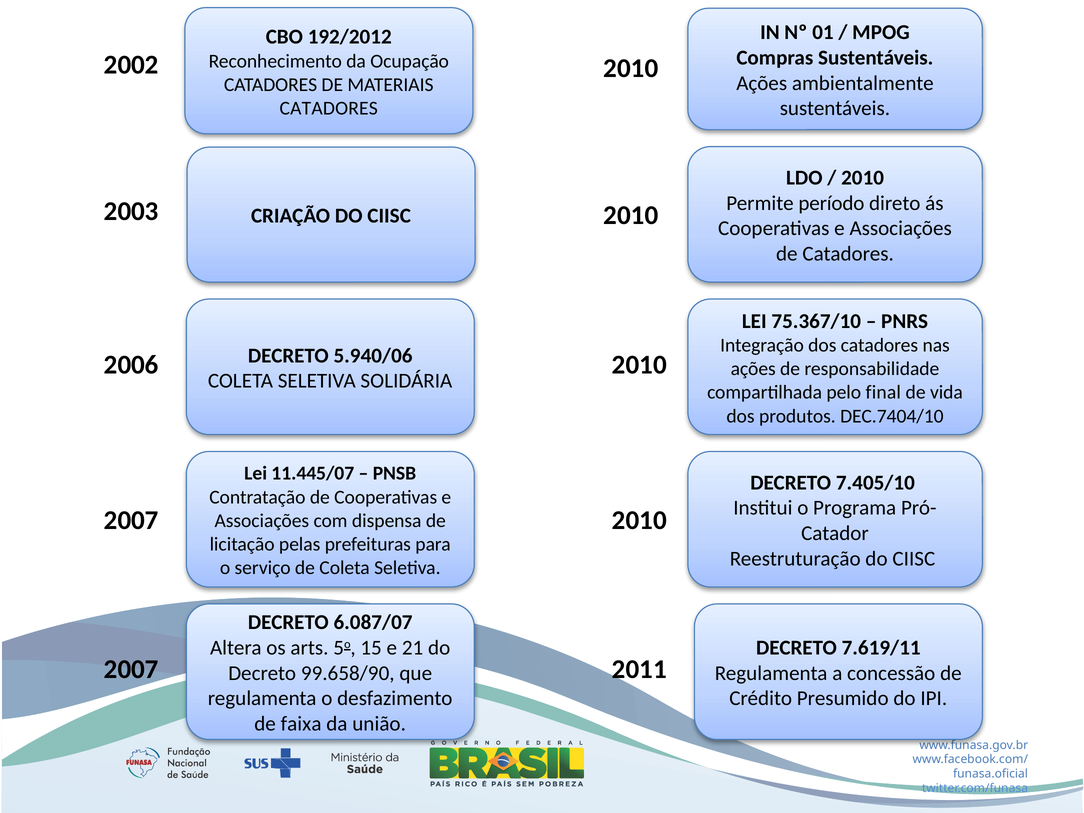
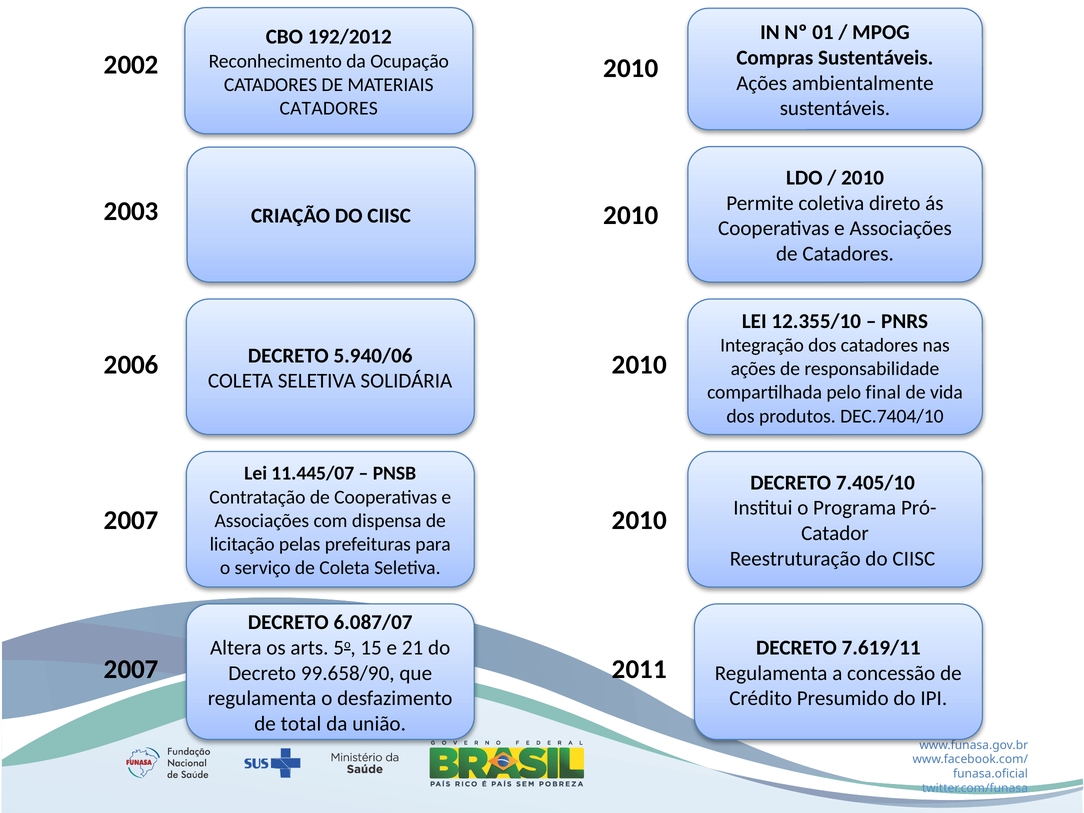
período: período -> coletiva
75.367/10: 75.367/10 -> 12.355/10
faixa: faixa -> total
